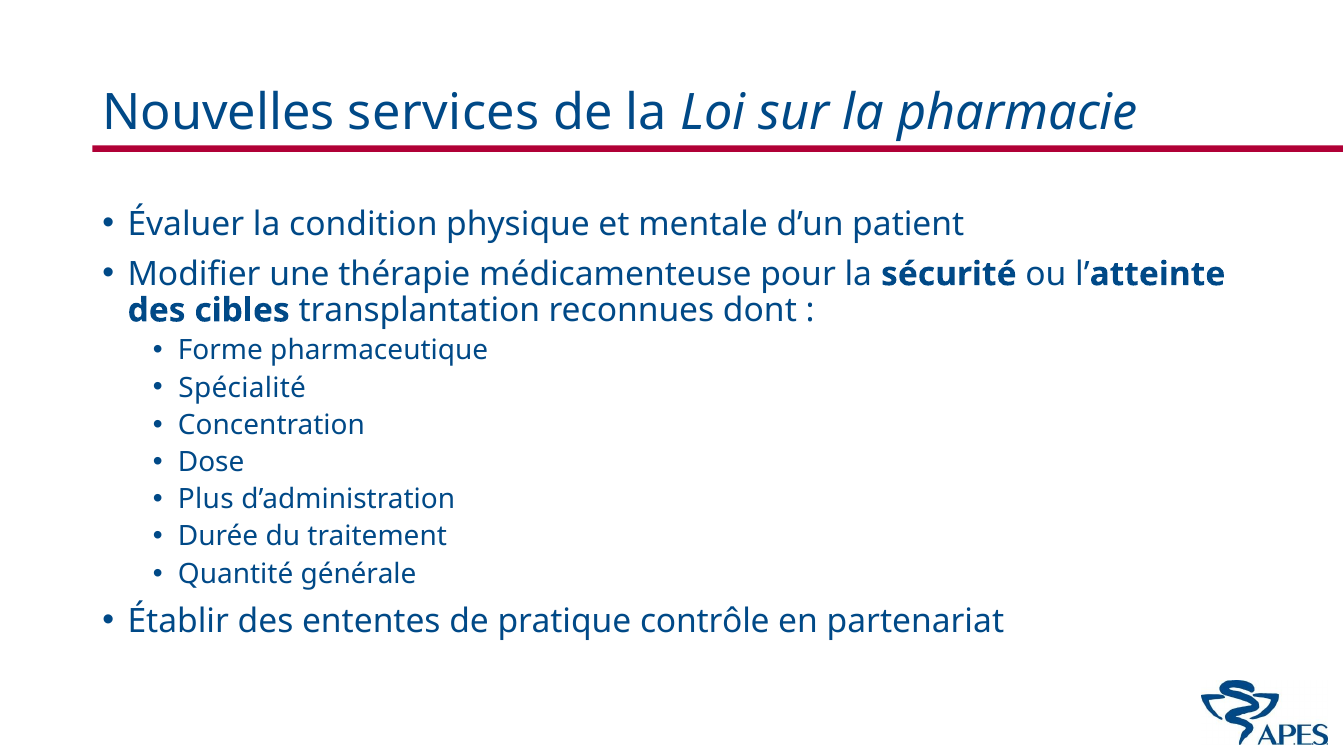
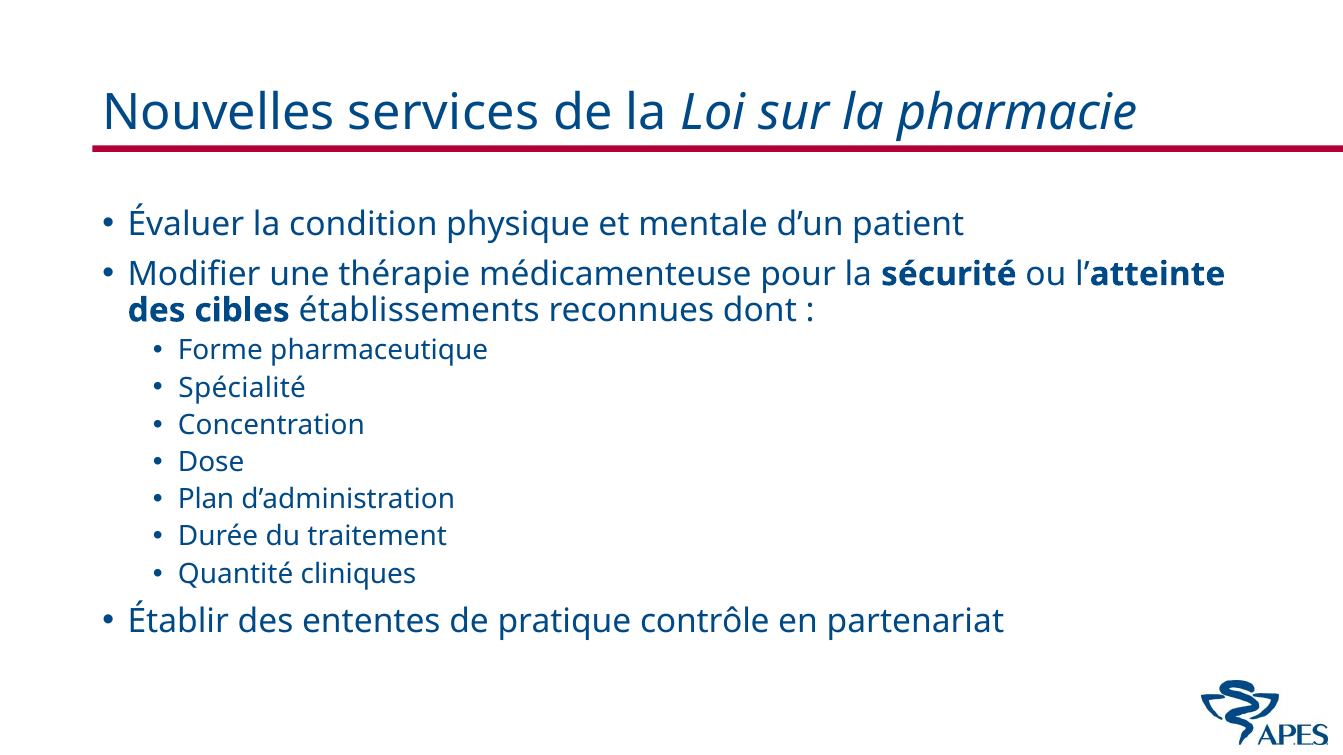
transplantation: transplantation -> établissements
Plus: Plus -> Plan
générale: générale -> cliniques
